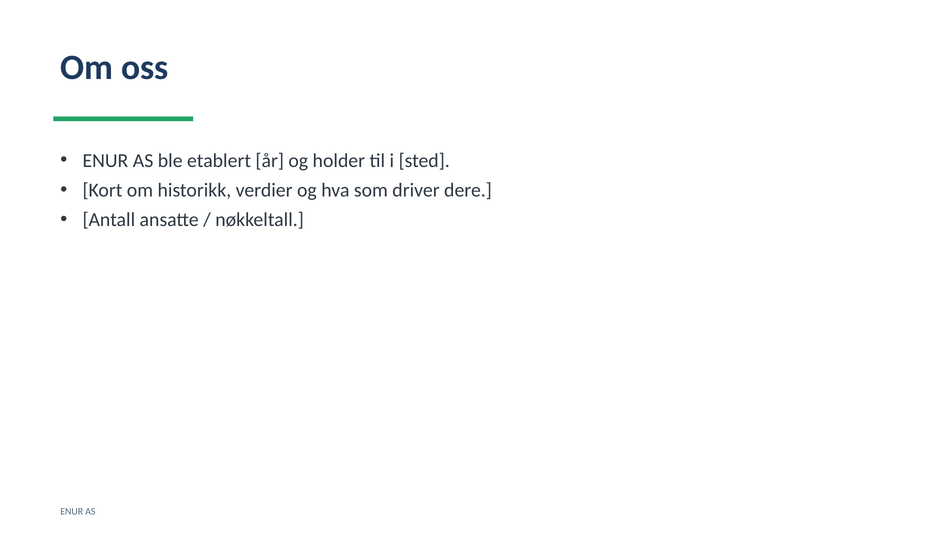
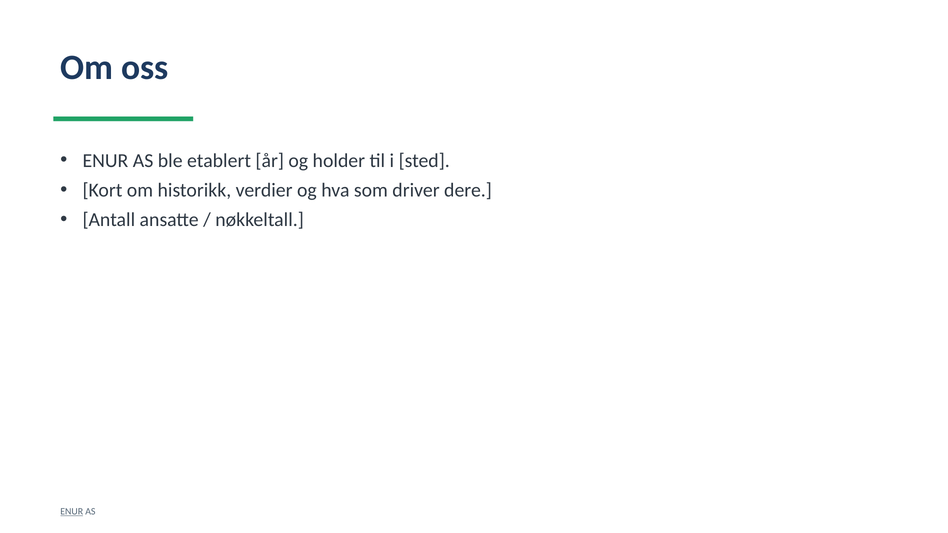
ENUR at (72, 512) underline: none -> present
